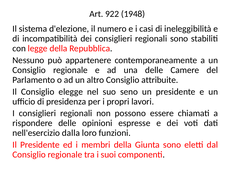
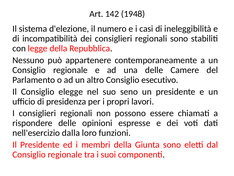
922: 922 -> 142
attribuite: attribuite -> esecutivo
